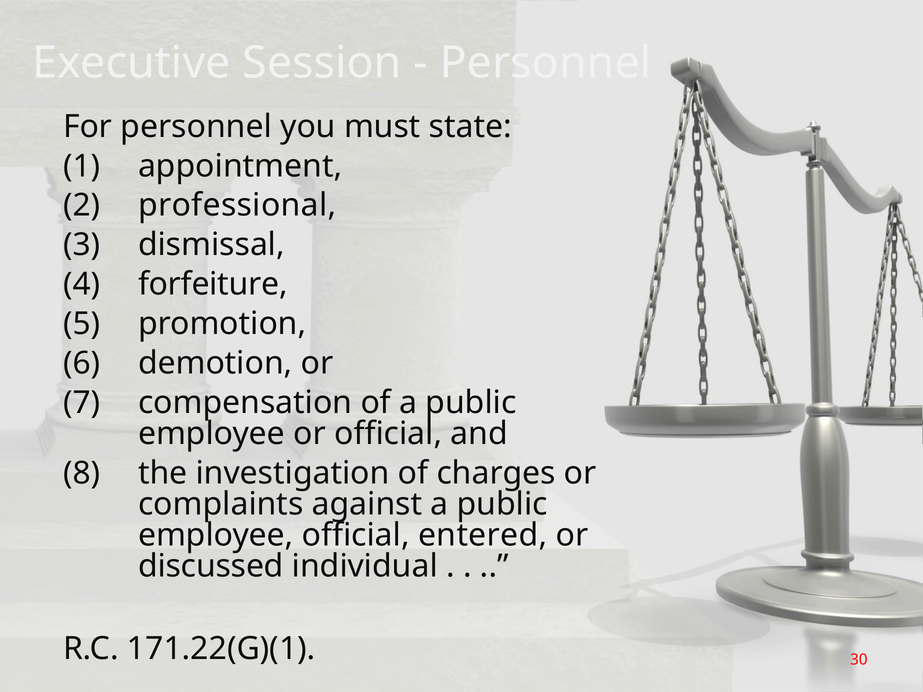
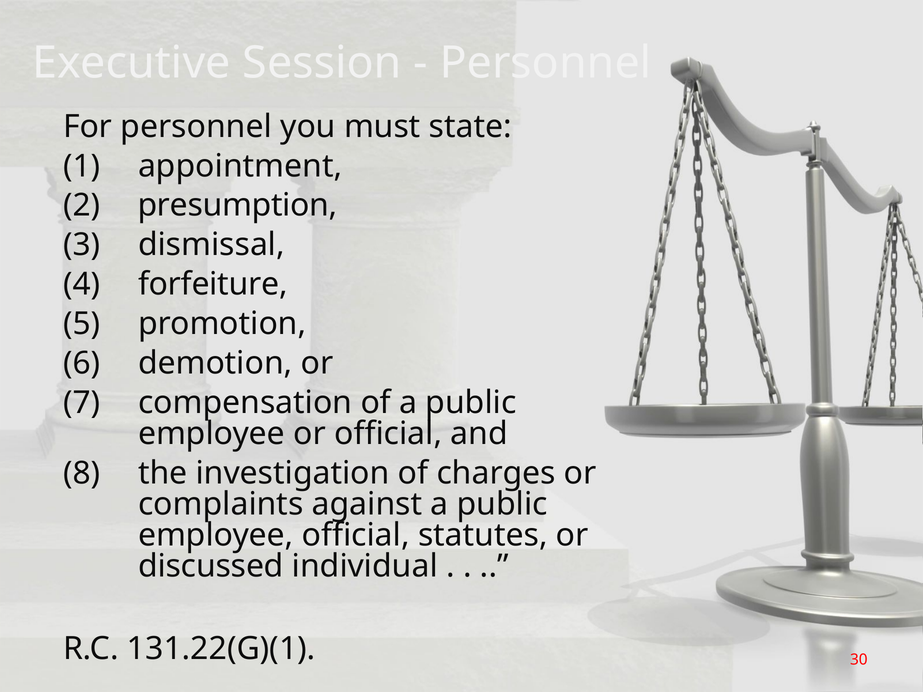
professional: professional -> presumption
entered: entered -> statutes
171.22(G)(1: 171.22(G)(1 -> 131.22(G)(1
